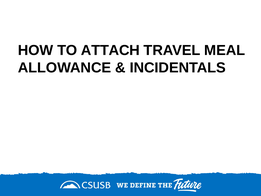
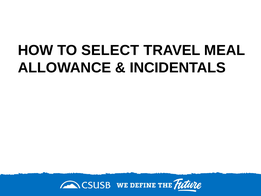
ATTACH: ATTACH -> SELECT
